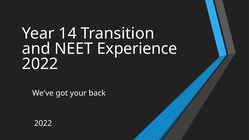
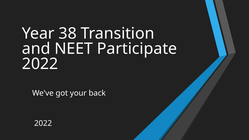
14: 14 -> 38
Experience: Experience -> Participate
